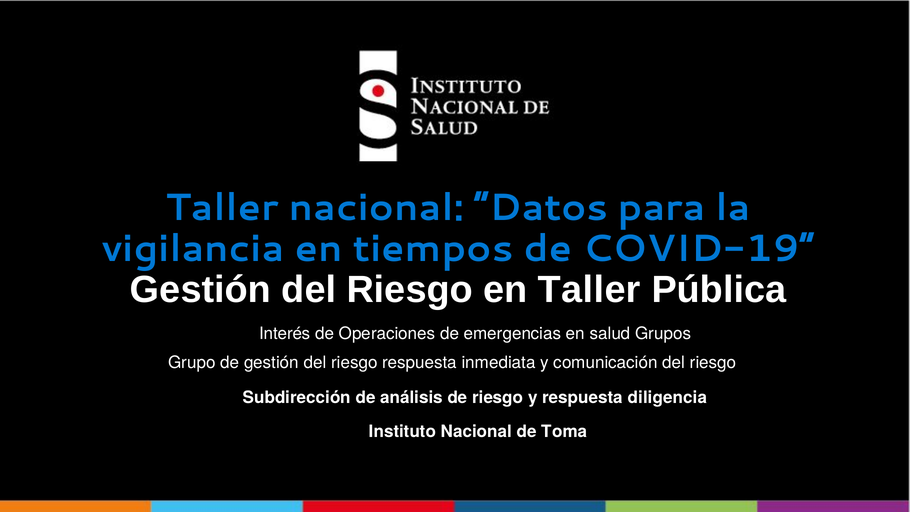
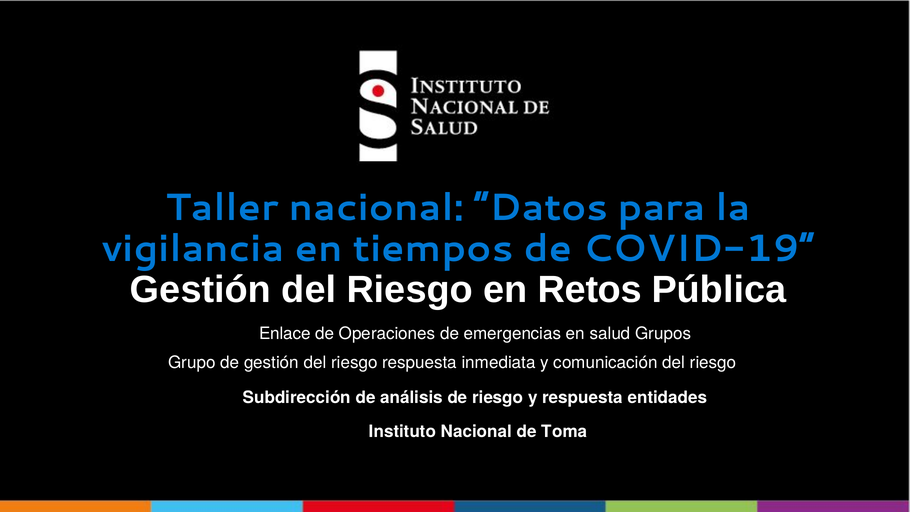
en Taller: Taller -> Retos
Interés: Interés -> Enlace
diligencia: diligencia -> entidades
